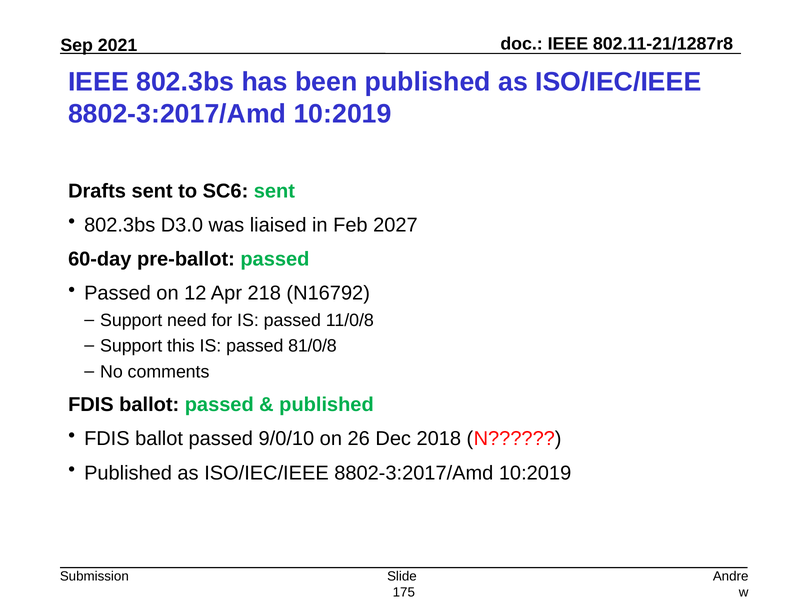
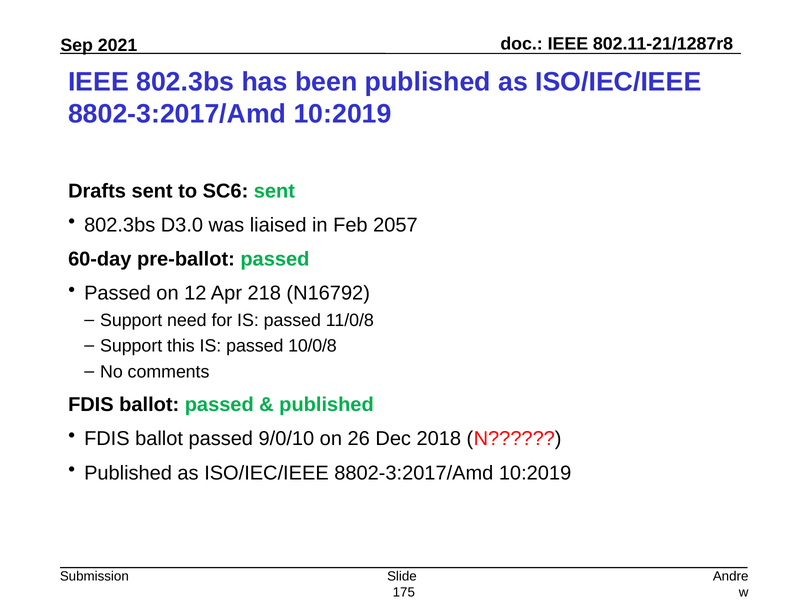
2027: 2027 -> 2057
81/0/8: 81/0/8 -> 10/0/8
